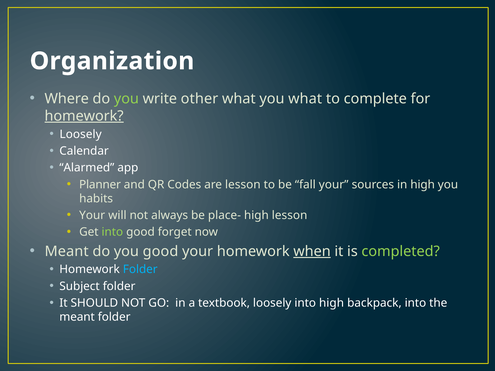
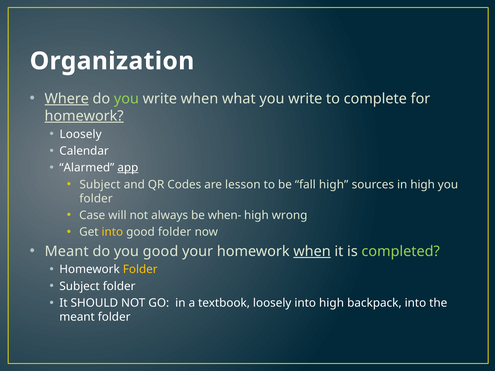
Where underline: none -> present
write other: other -> when
what you what: what -> write
app underline: none -> present
Planner at (100, 185): Planner -> Subject
fall your: your -> high
habits at (96, 199): habits -> folder
Your at (92, 215): Your -> Case
place-: place- -> when-
high lesson: lesson -> wrong
into at (112, 232) colour: light green -> yellow
good forget: forget -> folder
Folder at (140, 270) colour: light blue -> yellow
